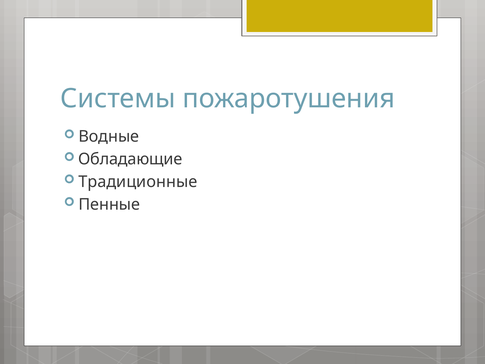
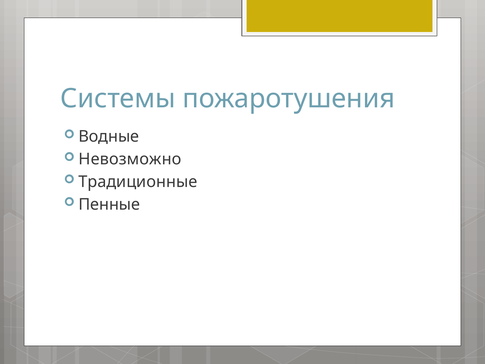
Обладающие: Обладающие -> Невозможно
